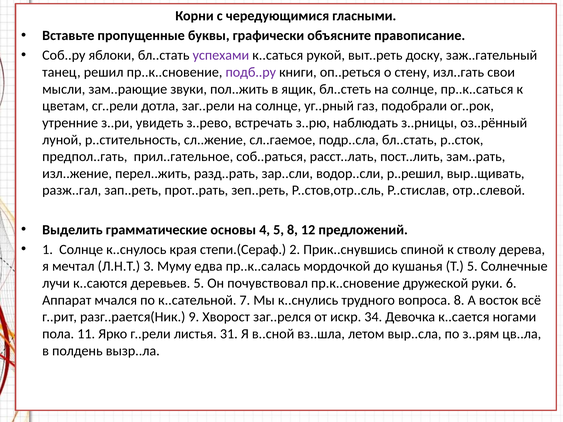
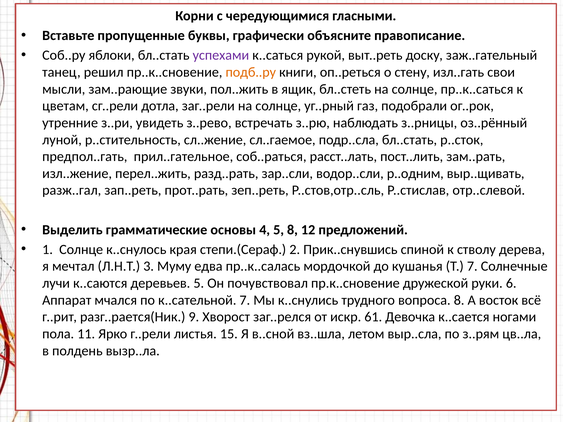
подб..ру colour: purple -> orange
р..решил: р..решил -> р..одним
Т 5: 5 -> 7
34: 34 -> 61
31: 31 -> 15
